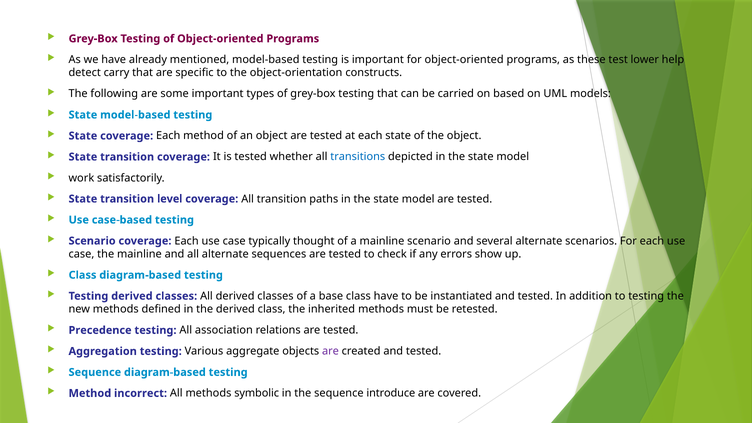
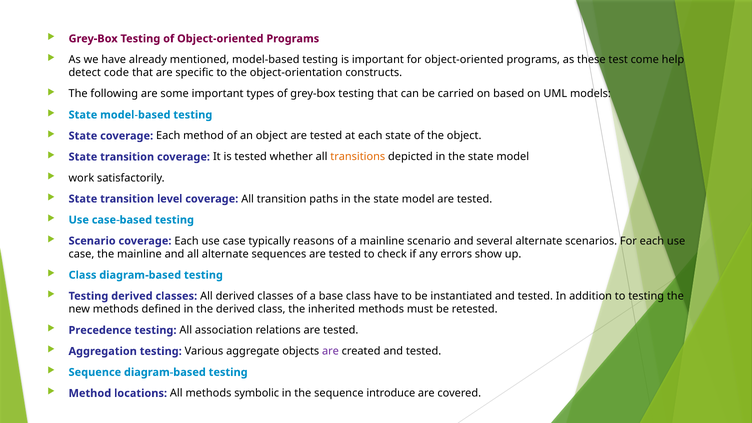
lower: lower -> come
carry: carry -> code
transitions colour: blue -> orange
thought: thought -> reasons
incorrect: incorrect -> locations
